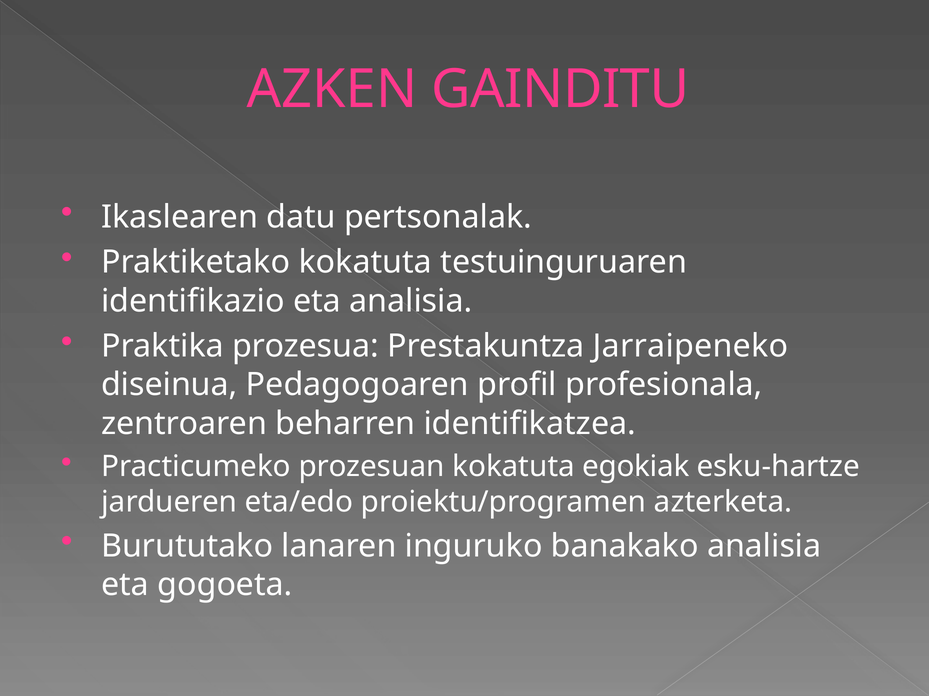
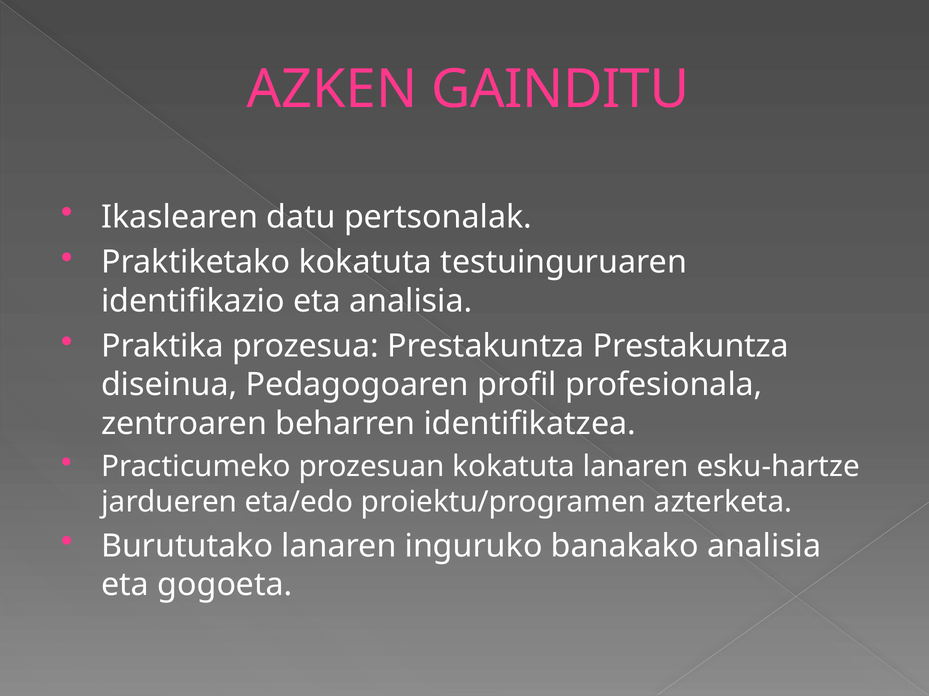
Prestakuntza Jarraipeneko: Jarraipeneko -> Prestakuntza
kokatuta egokiak: egokiak -> lanaren
